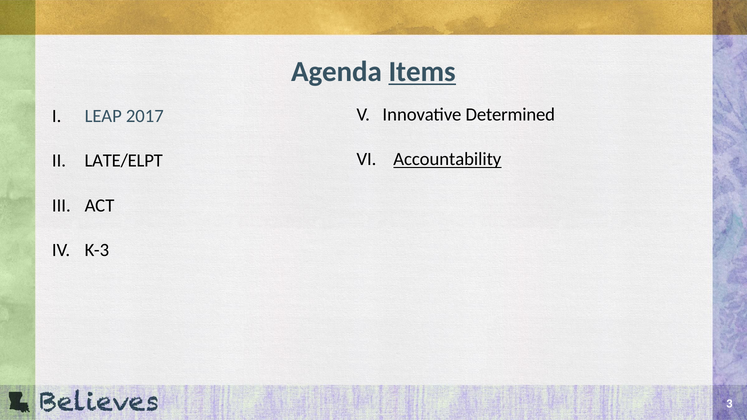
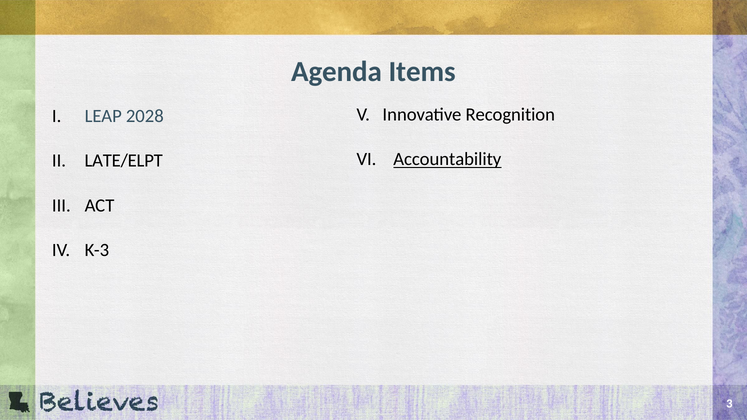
Items underline: present -> none
Determined: Determined -> Recognition
2017: 2017 -> 2028
